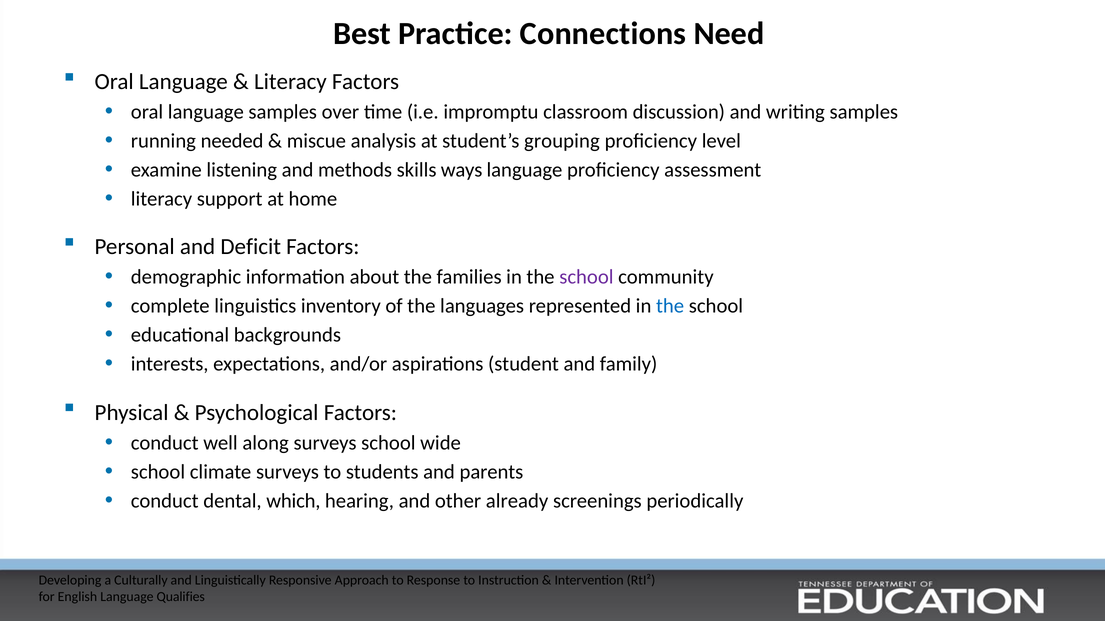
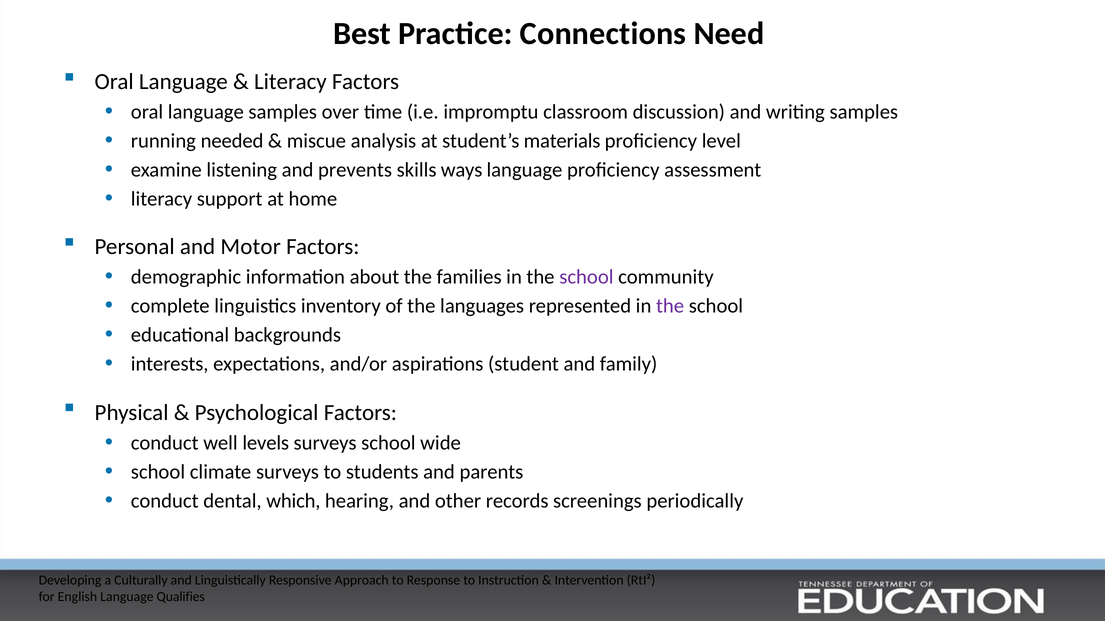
grouping: grouping -> materials
methods: methods -> prevents
Deficit: Deficit -> Motor
the at (670, 306) colour: blue -> purple
along: along -> levels
already: already -> records
